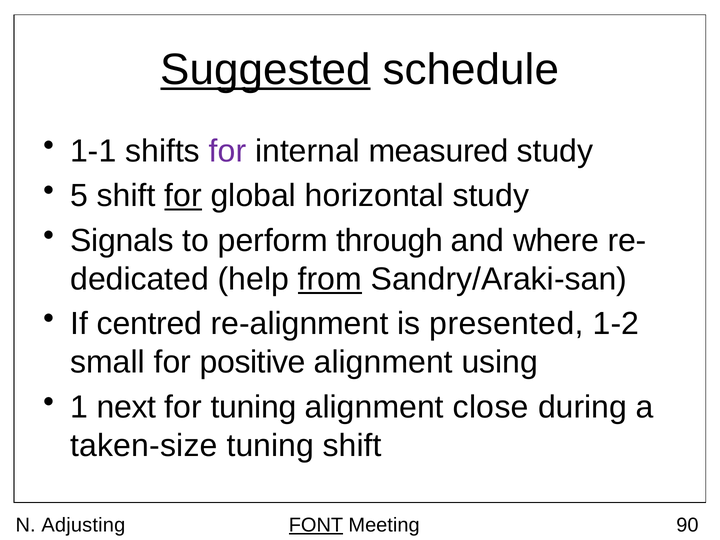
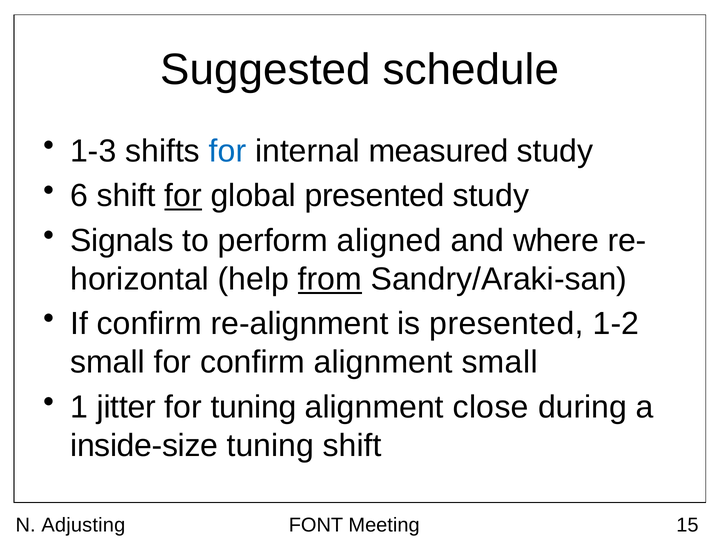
Suggested underline: present -> none
1-1: 1-1 -> 1-3
for at (228, 151) colour: purple -> blue
5: 5 -> 6
global horizontal: horizontal -> presented
through: through -> aligned
dedicated: dedicated -> horizontal
If centred: centred -> confirm
for positive: positive -> confirm
alignment using: using -> small
next: next -> jitter
taken-size: taken-size -> inside-size
FONT underline: present -> none
90: 90 -> 15
